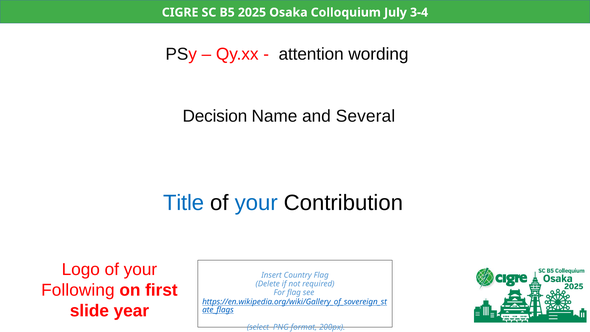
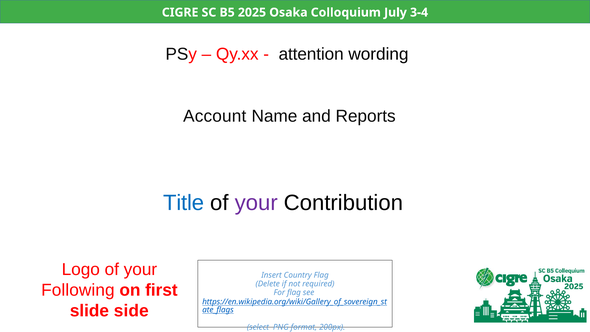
Decision: Decision -> Account
Several: Several -> Reports
your at (256, 203) colour: blue -> purple
year: year -> side
